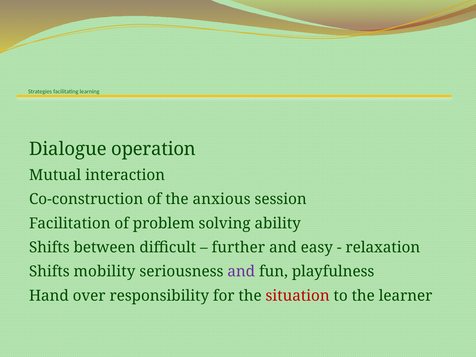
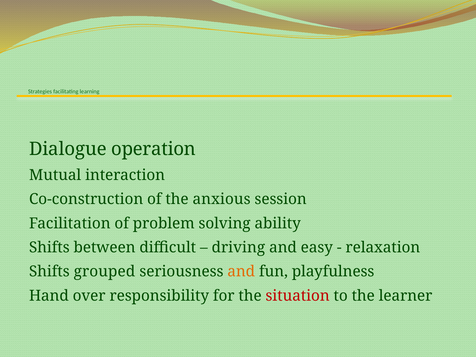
further: further -> driving
mobility: mobility -> grouped
and at (241, 272) colour: purple -> orange
